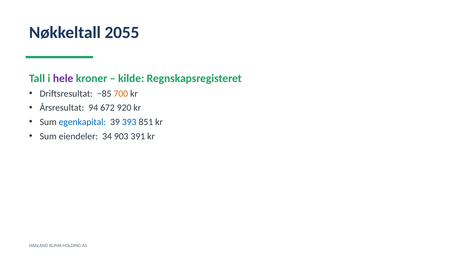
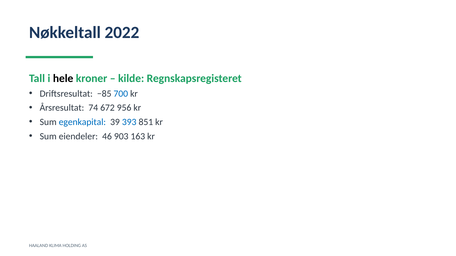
2055: 2055 -> 2022
hele colour: purple -> black
700 colour: orange -> blue
94: 94 -> 74
920: 920 -> 956
34: 34 -> 46
391: 391 -> 163
